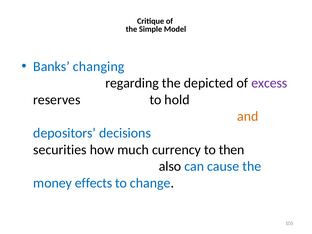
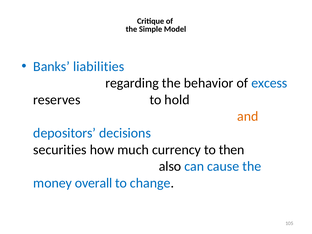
changing: changing -> liabilities
depicted: depicted -> behavior
excess colour: purple -> blue
effects: effects -> overall
